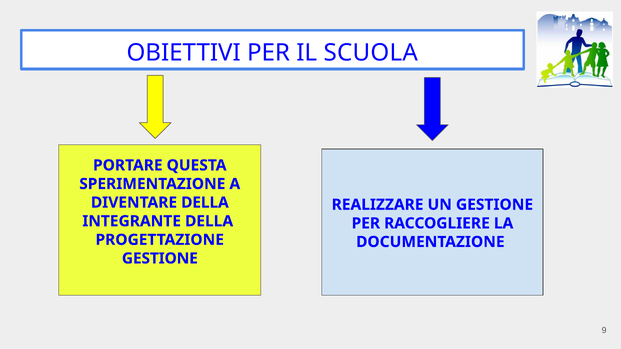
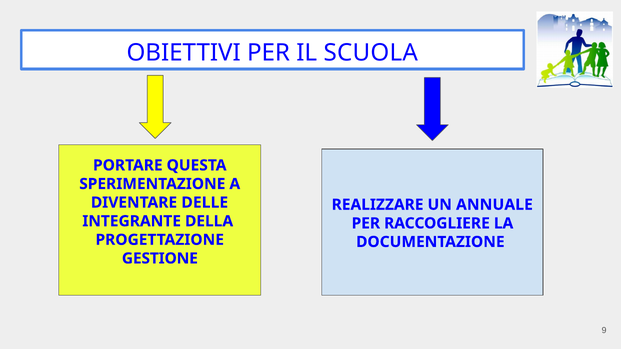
DIVENTARE DELLA: DELLA -> DELLE
UN GESTIONE: GESTIONE -> ANNUALE
